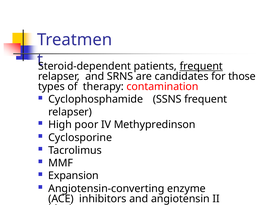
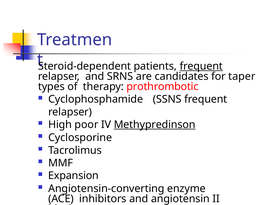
those: those -> taper
contamination: contamination -> prothrombotic
Methypredinson underline: none -> present
